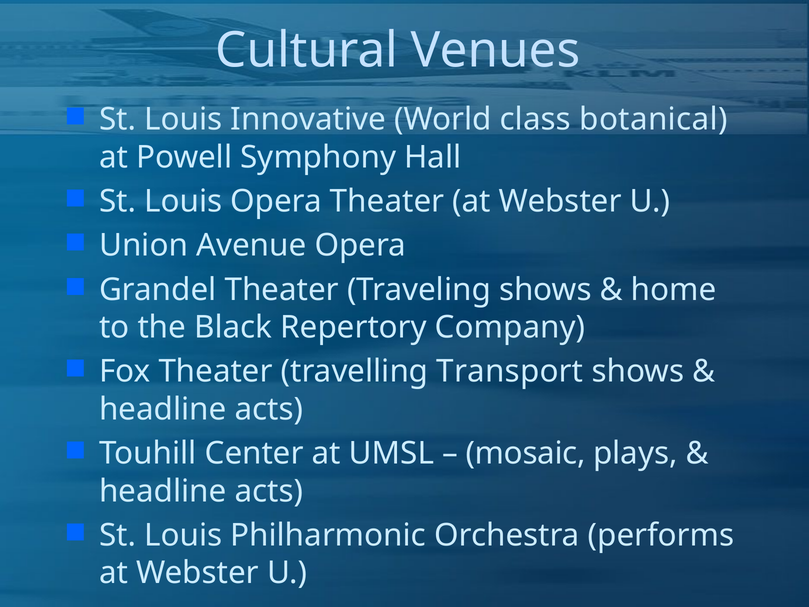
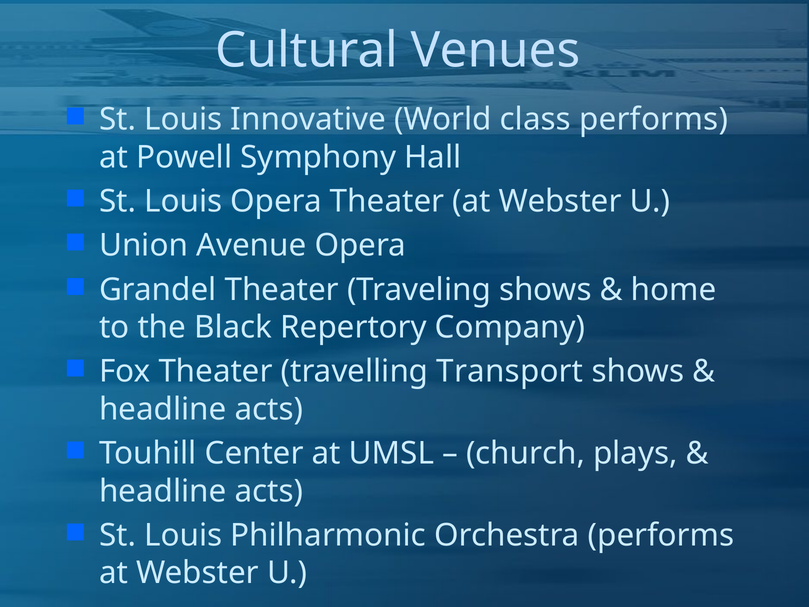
class botanical: botanical -> performs
mosaic: mosaic -> church
